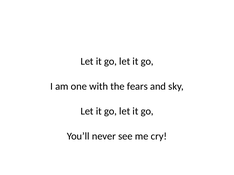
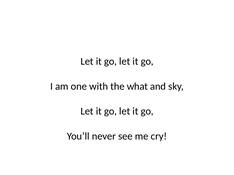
fears: fears -> what
